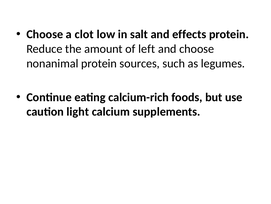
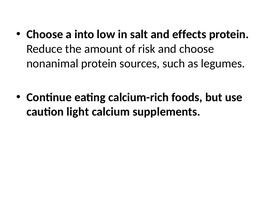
clot: clot -> into
left: left -> risk
